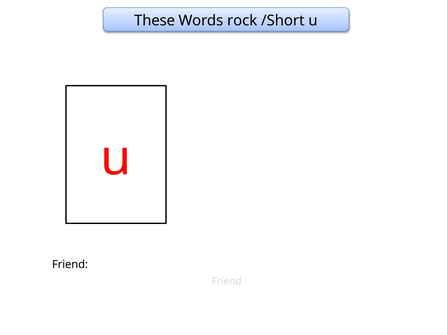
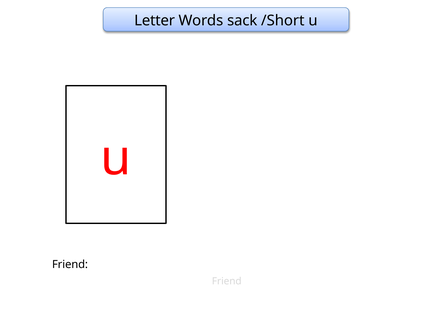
These: These -> Letter
rock: rock -> sack
